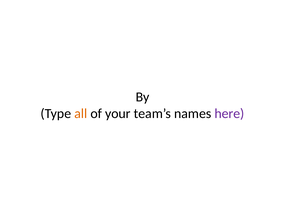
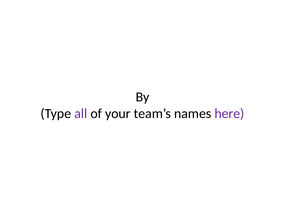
all colour: orange -> purple
